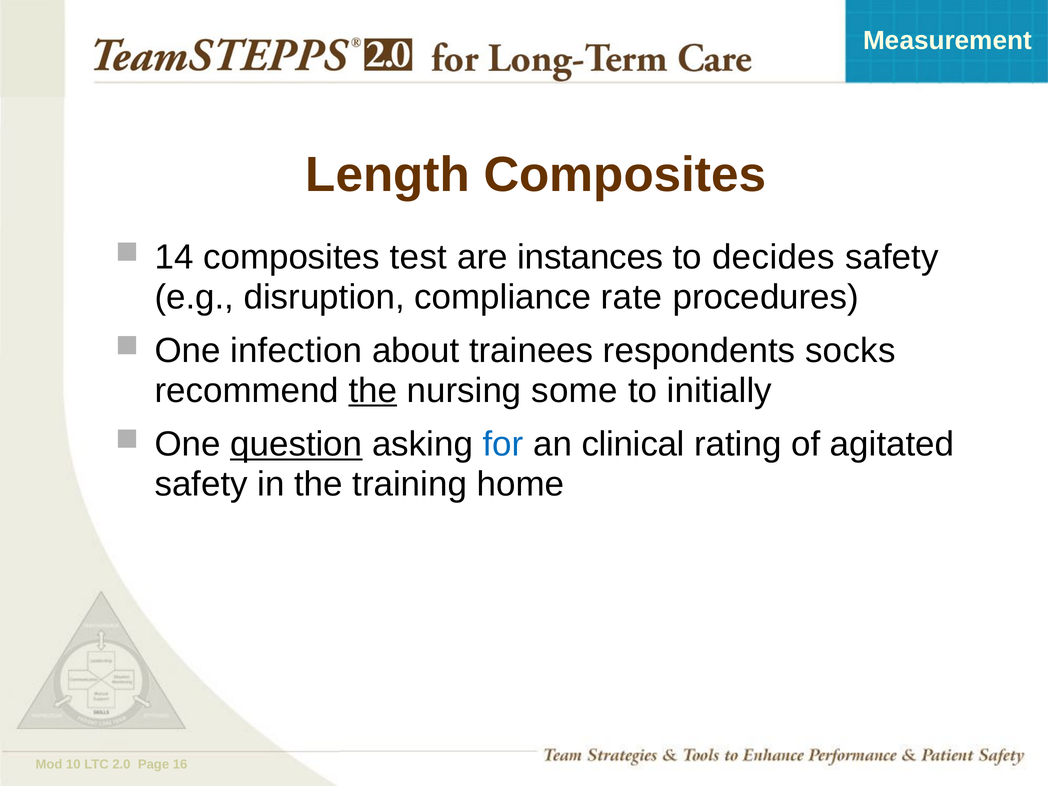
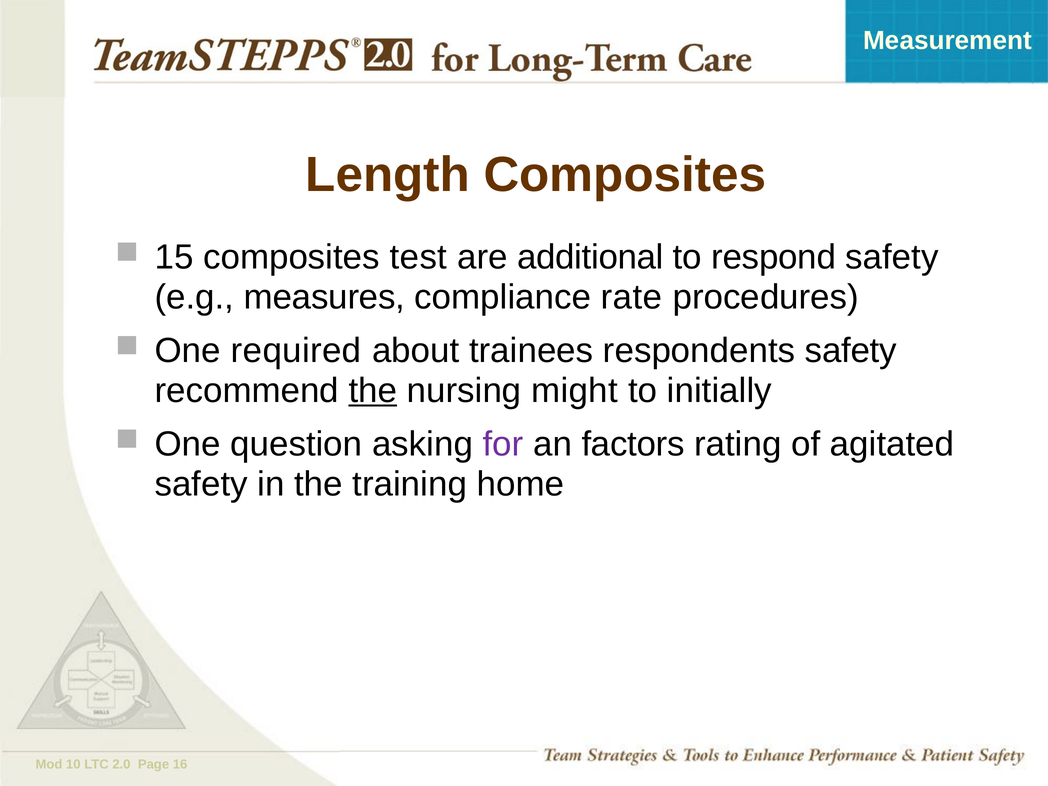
14: 14 -> 15
instances: instances -> additional
decides: decides -> respond
disruption: disruption -> measures
infection: infection -> required
respondents socks: socks -> safety
some: some -> might
question underline: present -> none
for colour: blue -> purple
clinical: clinical -> factors
